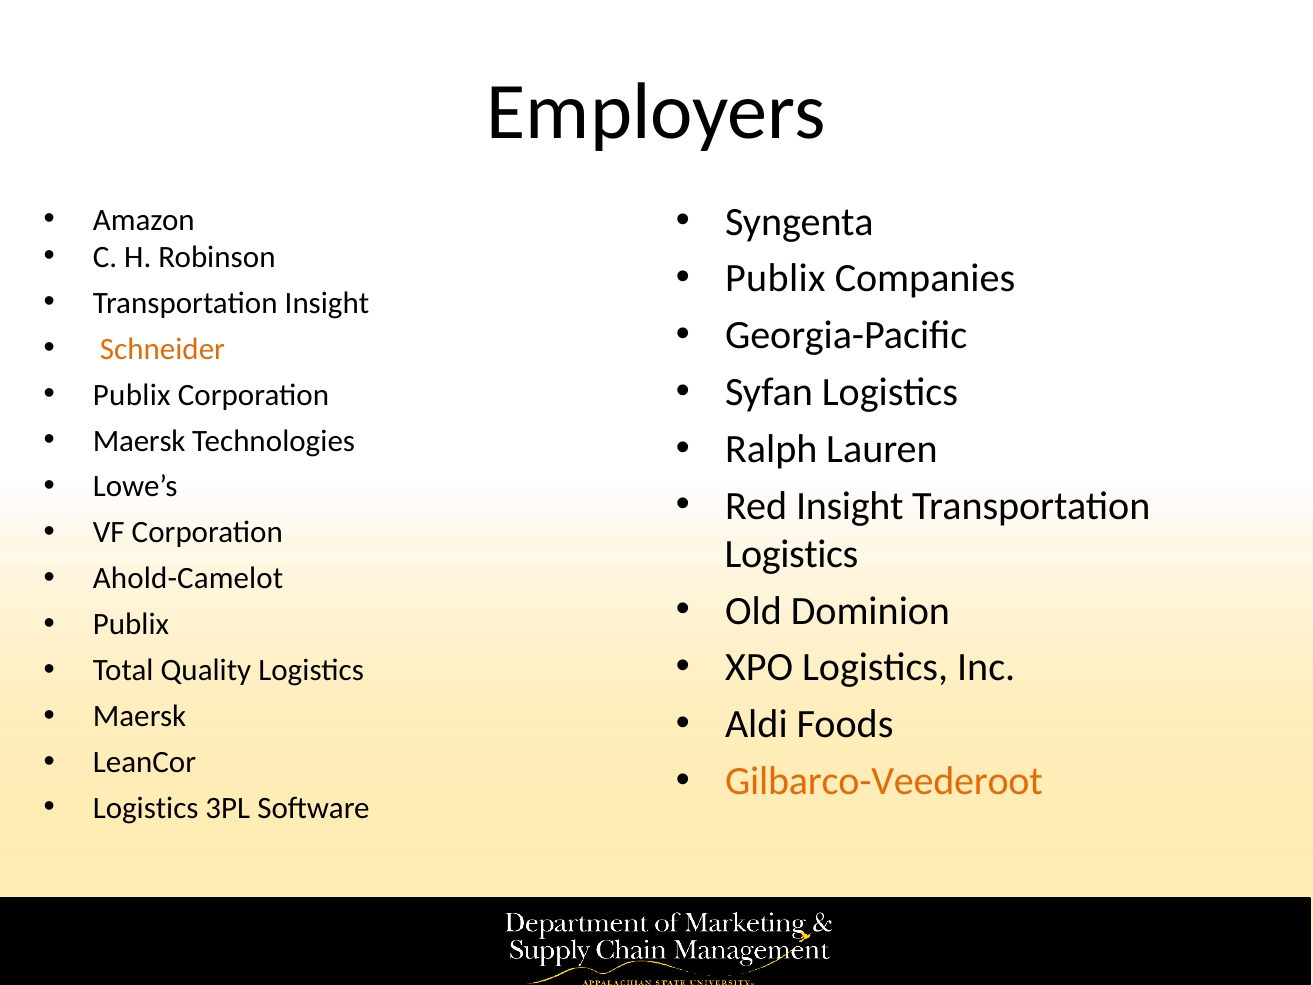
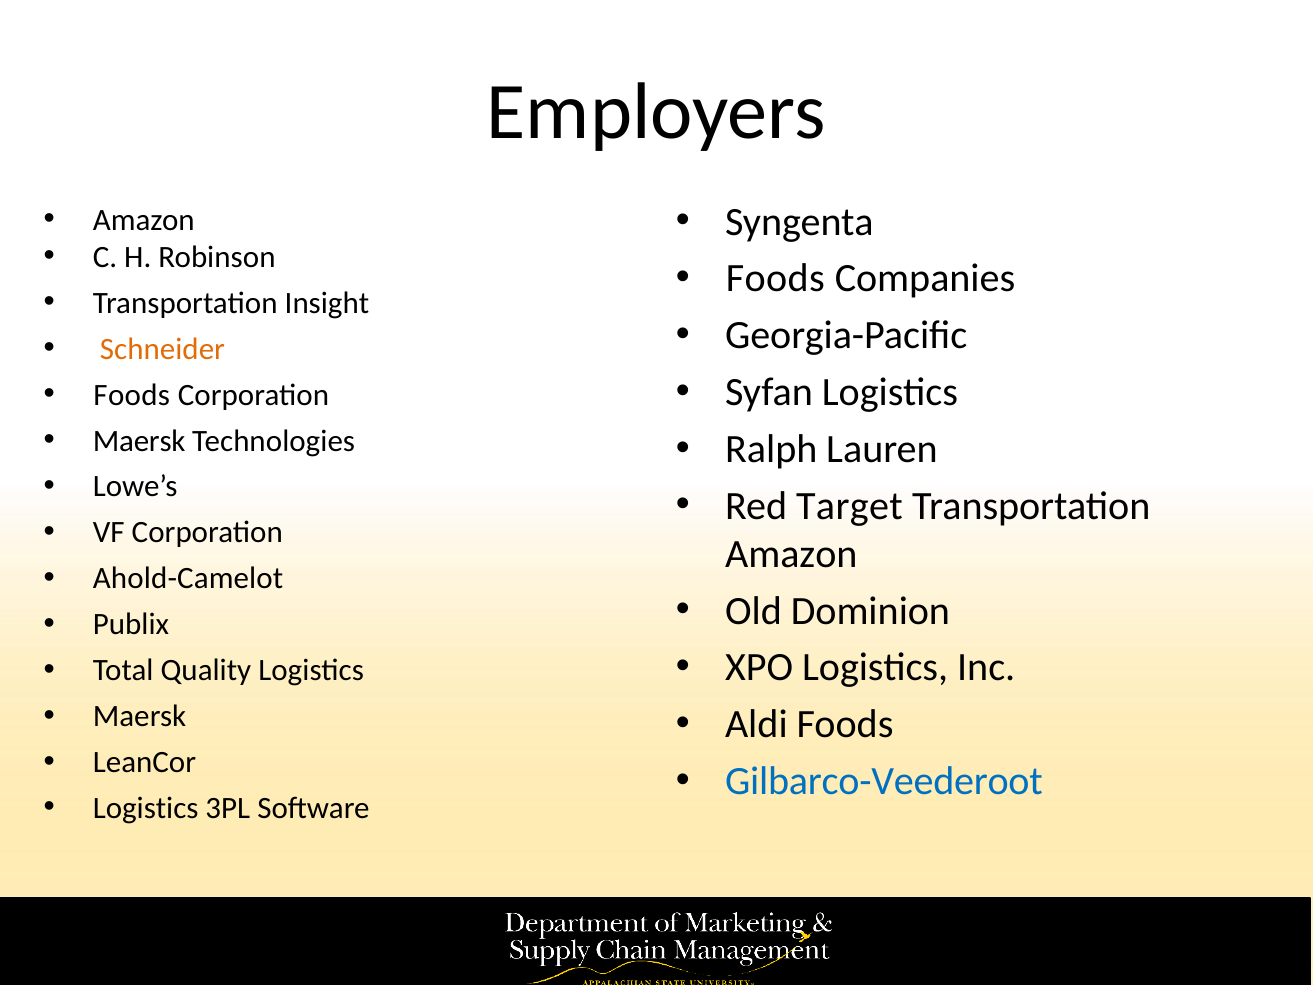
Publix at (775, 279): Publix -> Foods
Publix at (132, 395): Publix -> Foods
Red Insight: Insight -> Target
Logistics at (791, 554): Logistics -> Amazon
Gilbarco-Veederoot colour: orange -> blue
